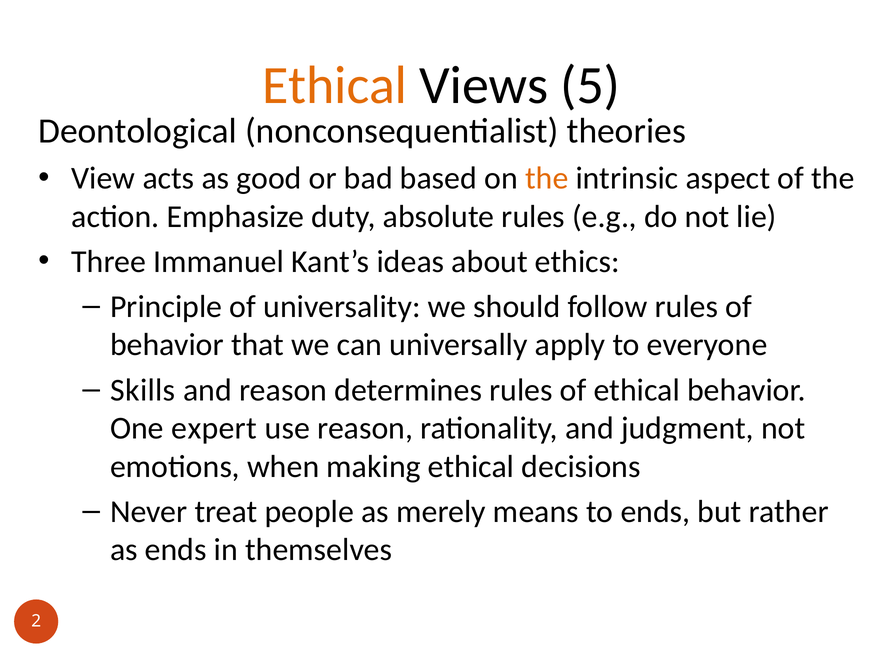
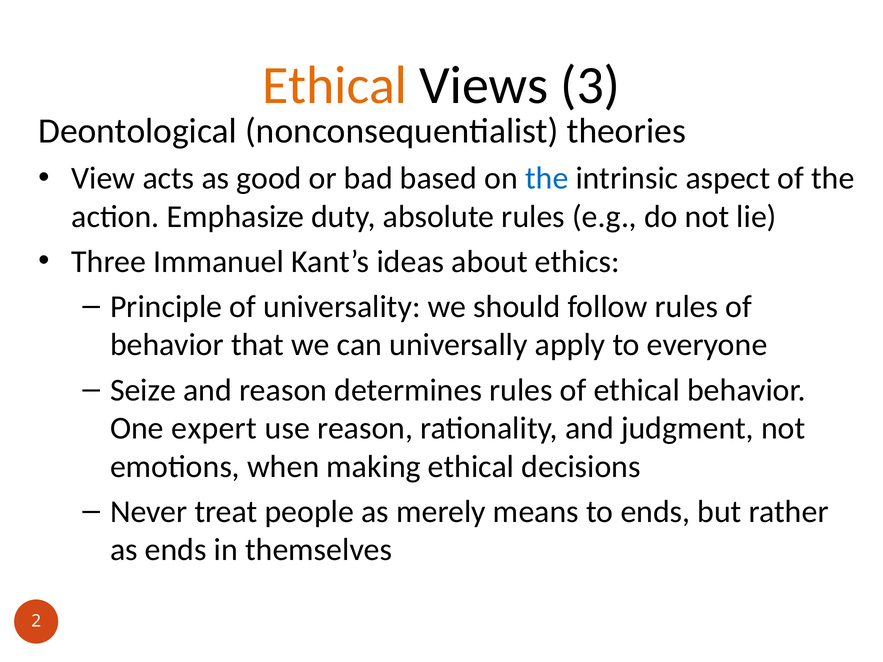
5: 5 -> 3
the at (547, 178) colour: orange -> blue
Skills: Skills -> Seize
